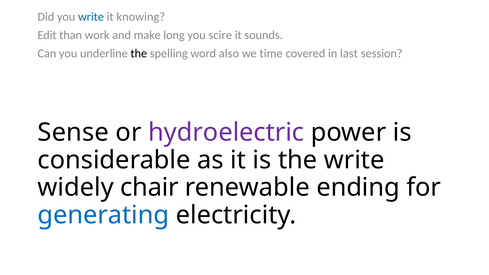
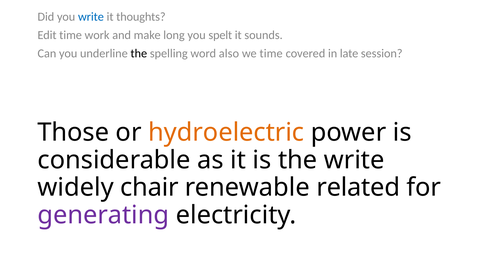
knowing: knowing -> thoughts
Edit than: than -> time
scire: scire -> spelt
last: last -> late
Sense: Sense -> Those
hydroelectric colour: purple -> orange
ending: ending -> related
generating colour: blue -> purple
